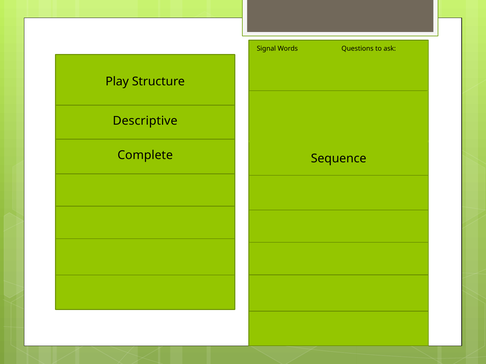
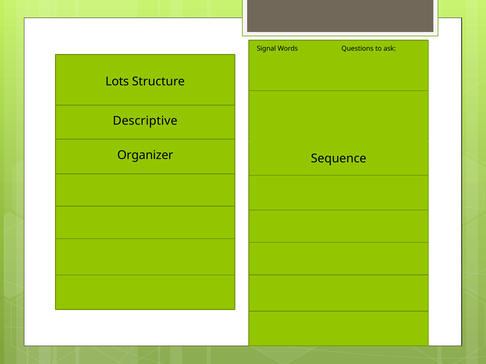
Play: Play -> Lots
Complete: Complete -> Organizer
